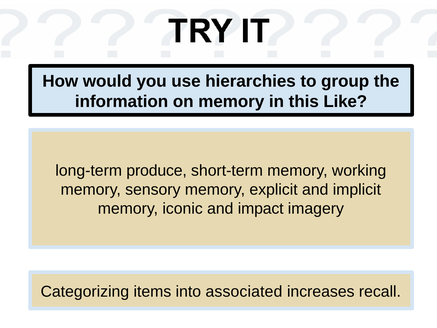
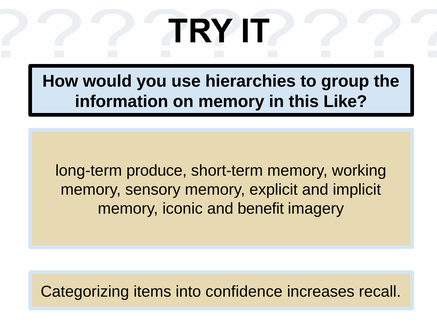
impact: impact -> benefit
associated: associated -> confidence
